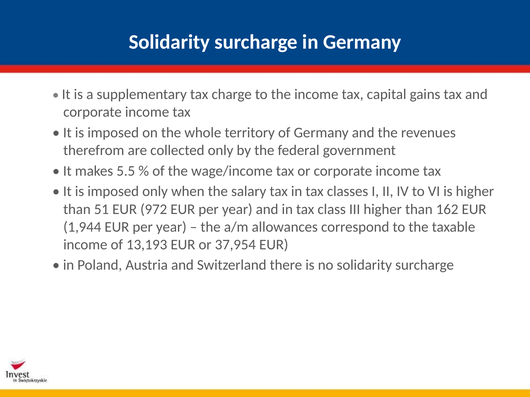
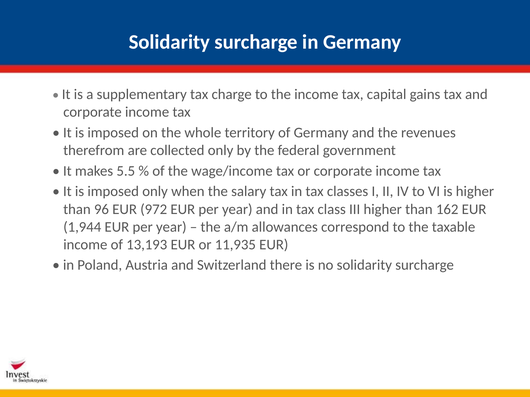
51: 51 -> 96
37,954: 37,954 -> 11,935
